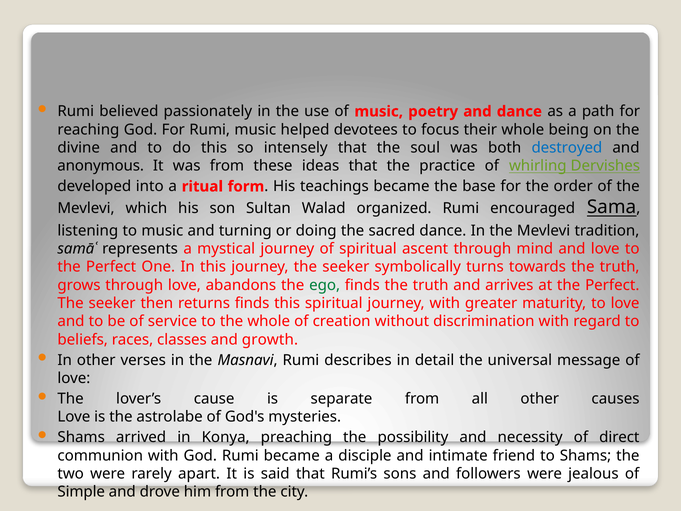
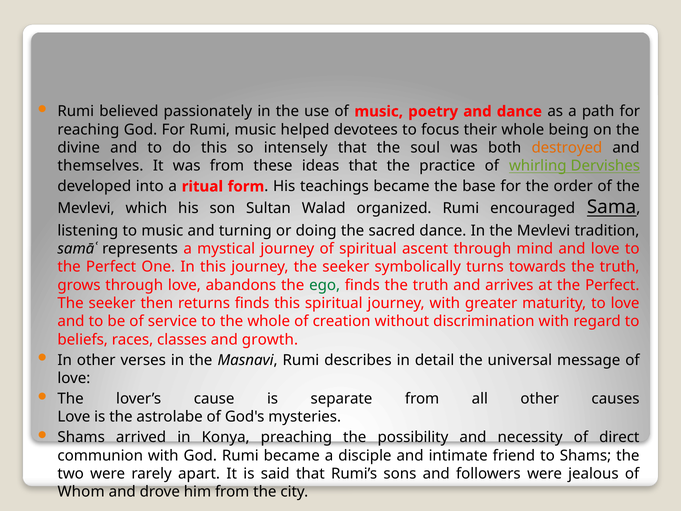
destroyed colour: blue -> orange
anonymous: anonymous -> themselves
Simple: Simple -> Whom
